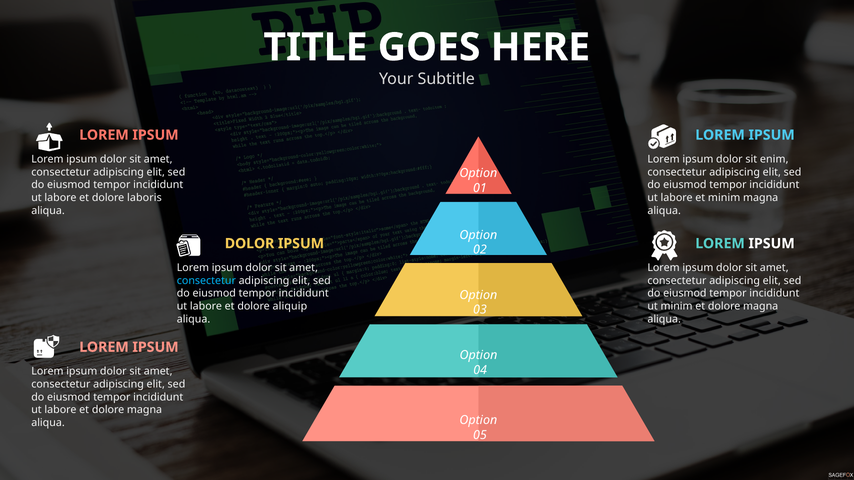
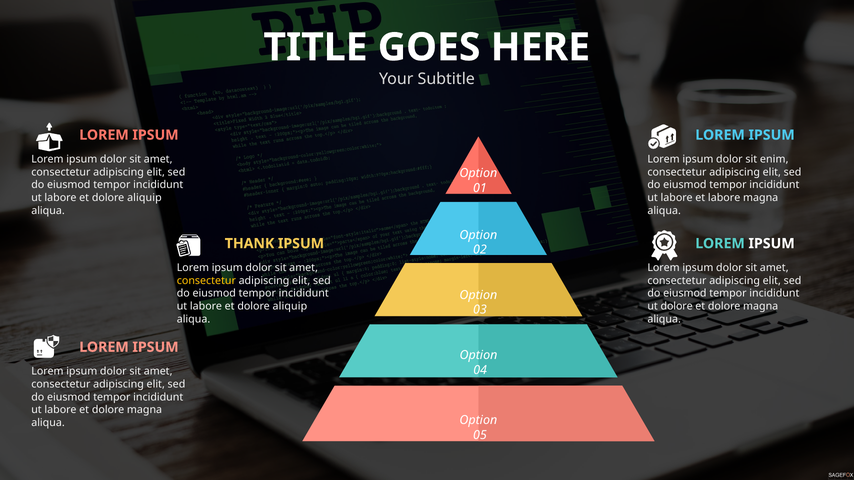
laboris at (144, 198): laboris -> aliquip
et minim: minim -> labore
DOLOR at (250, 244): DOLOR -> THANK
consectetur at (206, 281) colour: light blue -> yellow
ut minim: minim -> dolore
